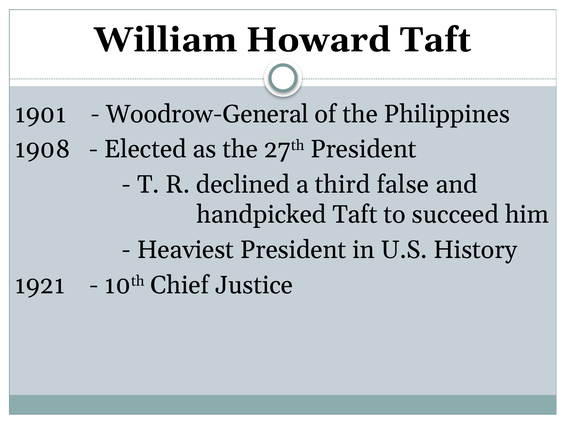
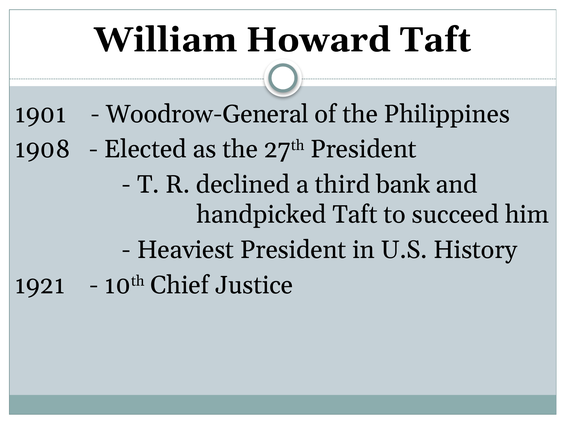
false: false -> bank
